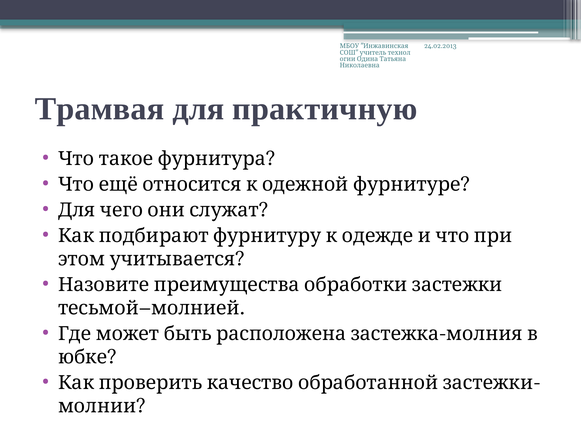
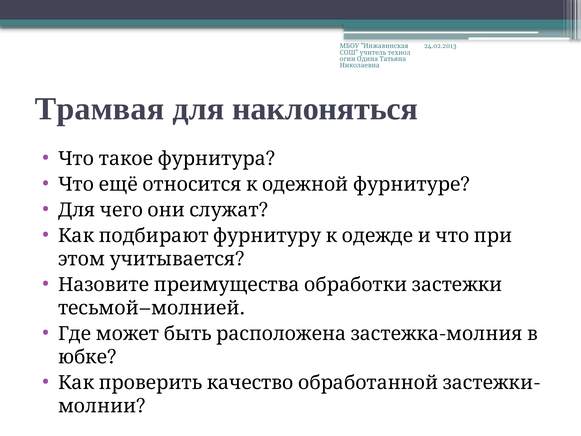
практичную: практичную -> наклоняться
